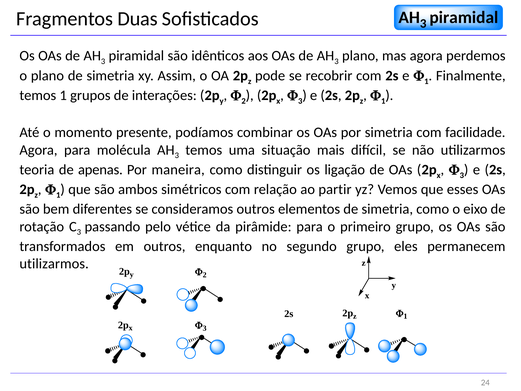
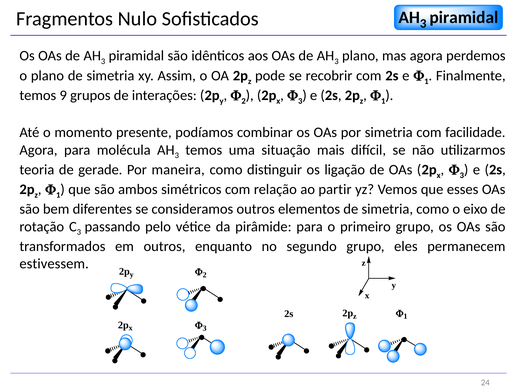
Duas: Duas -> Nulo
temos 1: 1 -> 9
apenas: apenas -> gerade
utilizarmos at (54, 264): utilizarmos -> estivessem
